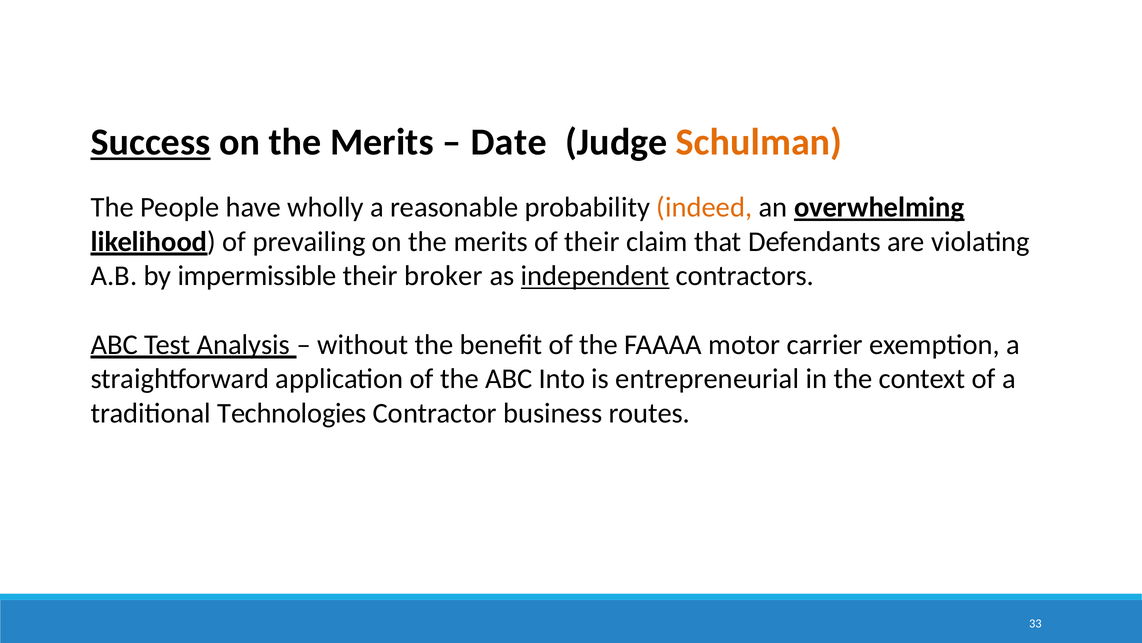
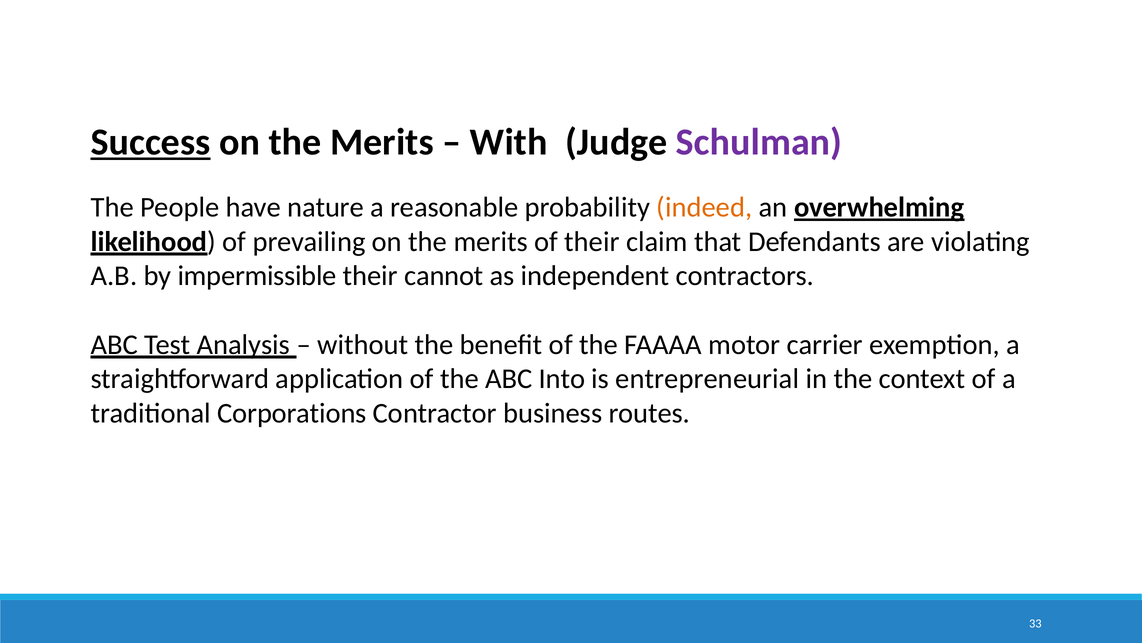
Date: Date -> With
Schulman colour: orange -> purple
wholly: wholly -> nature
broker: broker -> cannot
independent underline: present -> none
Technologies: Technologies -> Corporations
